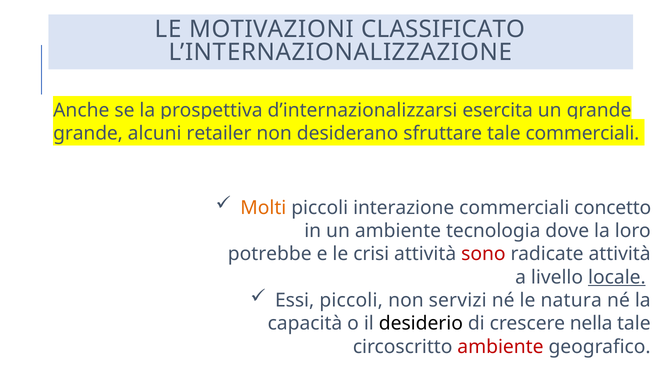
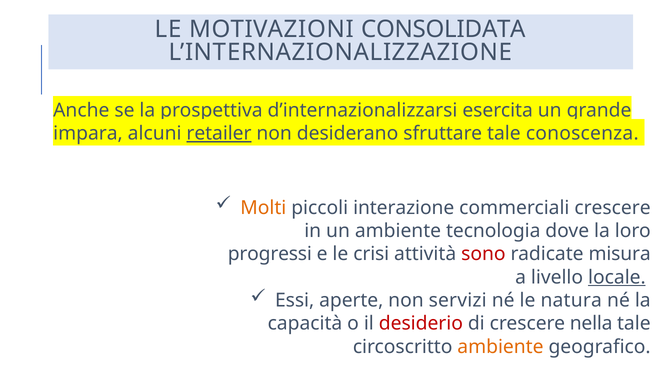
CLASSIFICATO: CLASSIFICATO -> CONSOLIDATA
grande at (88, 133): grande -> impara
retailer underline: none -> present
tale commerciali: commerciali -> conoscenza
commerciali concetto: concetto -> crescere
potrebbe: potrebbe -> progressi
radicate attività: attività -> misura
Essi piccoli: piccoli -> aperte
desiderio colour: black -> red
ambiente at (500, 346) colour: red -> orange
